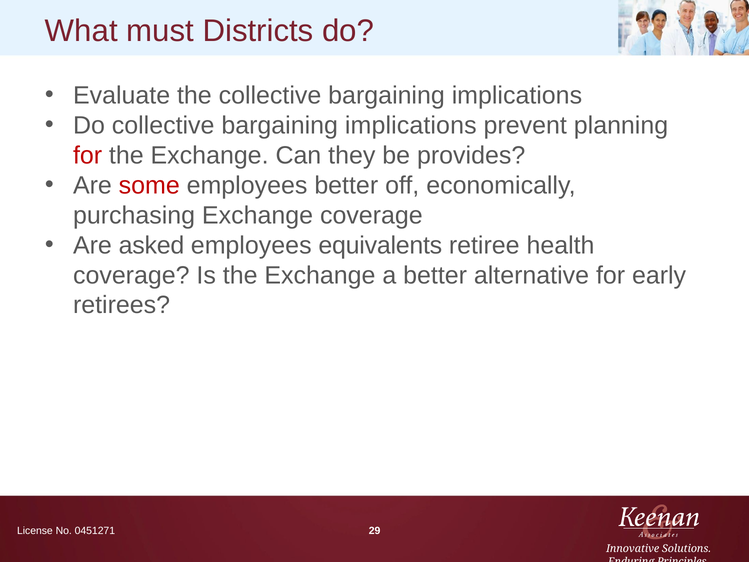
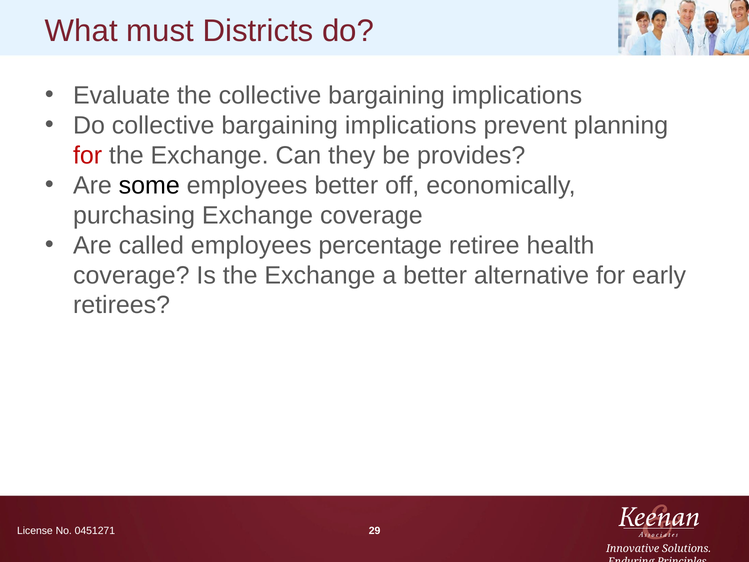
some colour: red -> black
asked: asked -> called
equivalents: equivalents -> percentage
